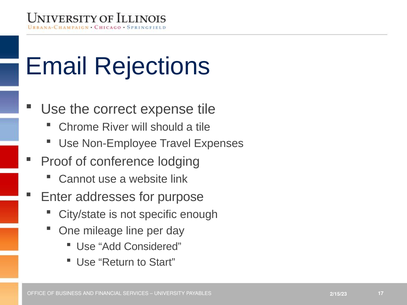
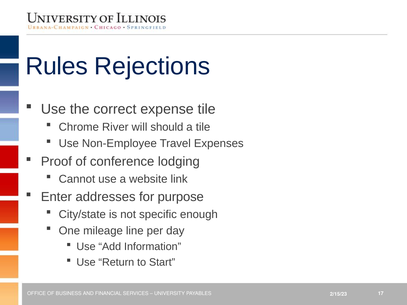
Email: Email -> Rules
Considered: Considered -> Information
